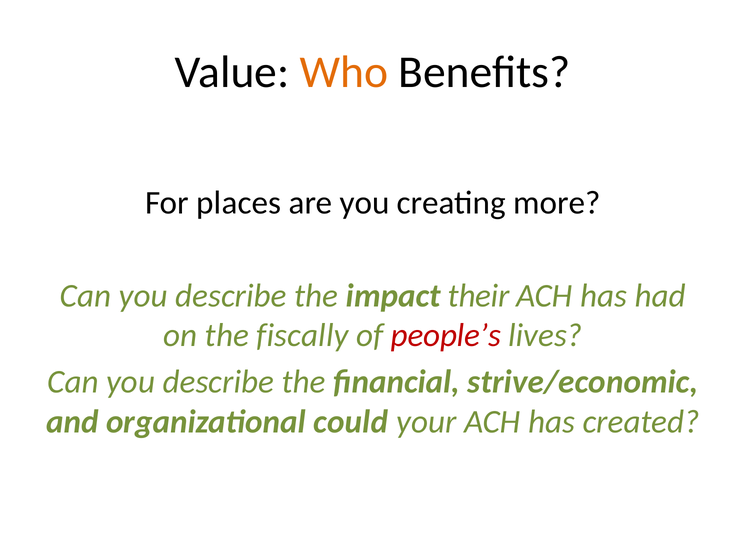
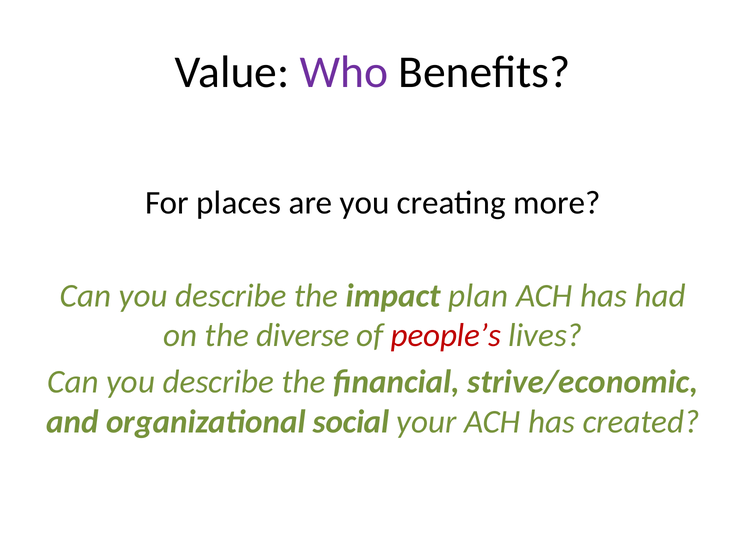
Who colour: orange -> purple
their: their -> plan
fiscally: fiscally -> diverse
could: could -> social
